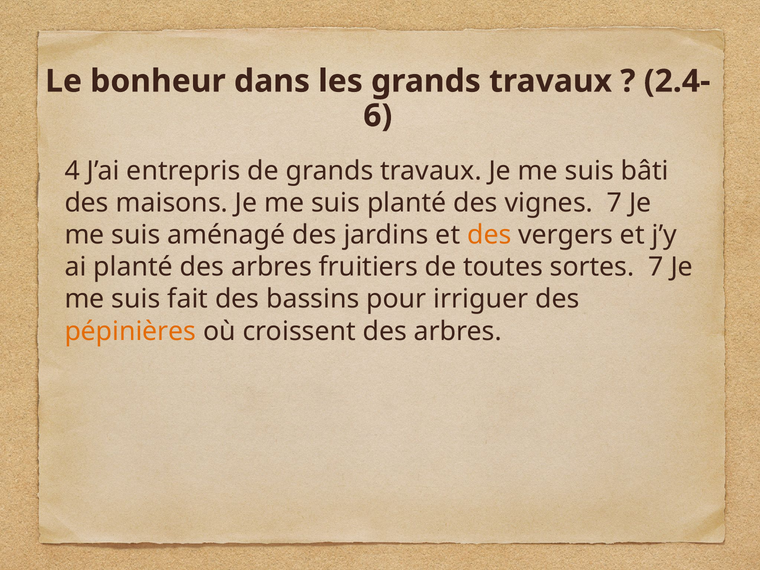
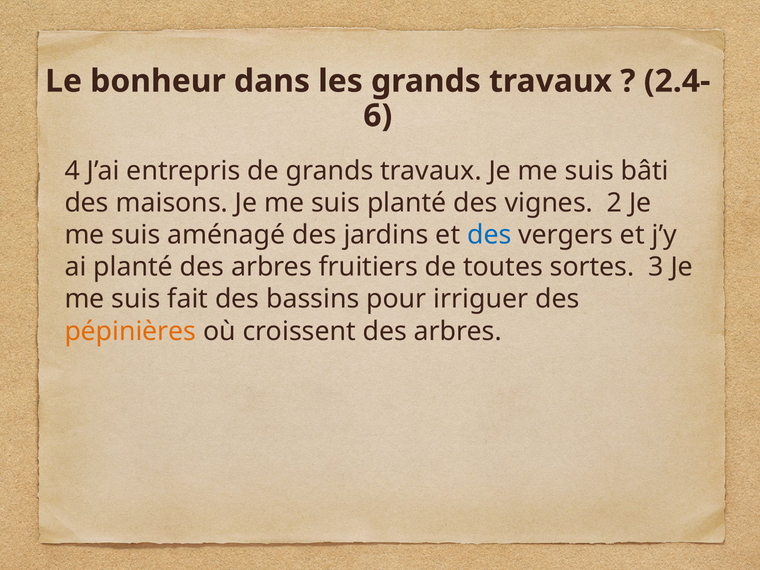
vignes 7: 7 -> 2
des at (489, 235) colour: orange -> blue
sortes 7: 7 -> 3
